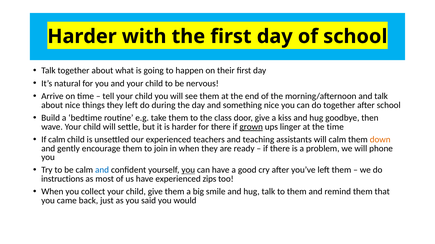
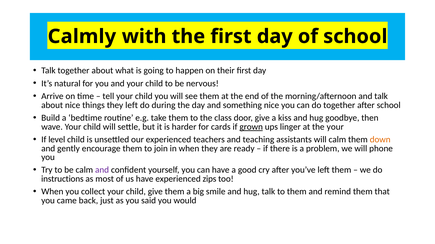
Harder at (82, 37): Harder -> Calmly
for there: there -> cards
the time: time -> your
If calm: calm -> level
and at (102, 170) colour: blue -> purple
you at (188, 170) underline: present -> none
